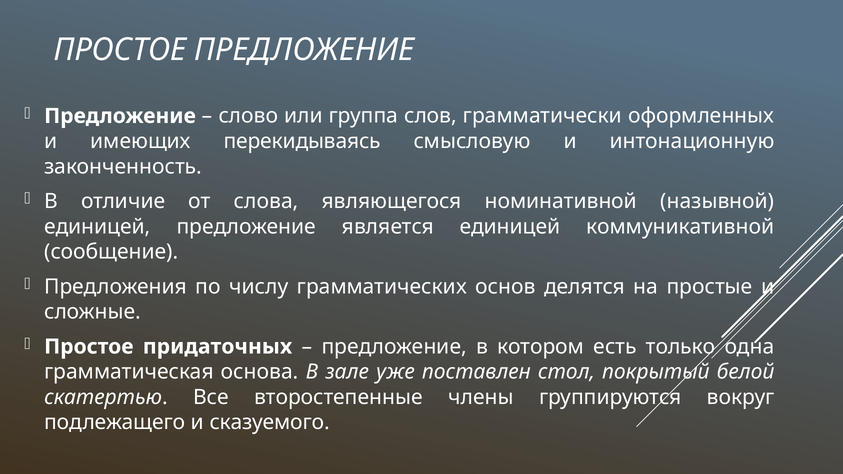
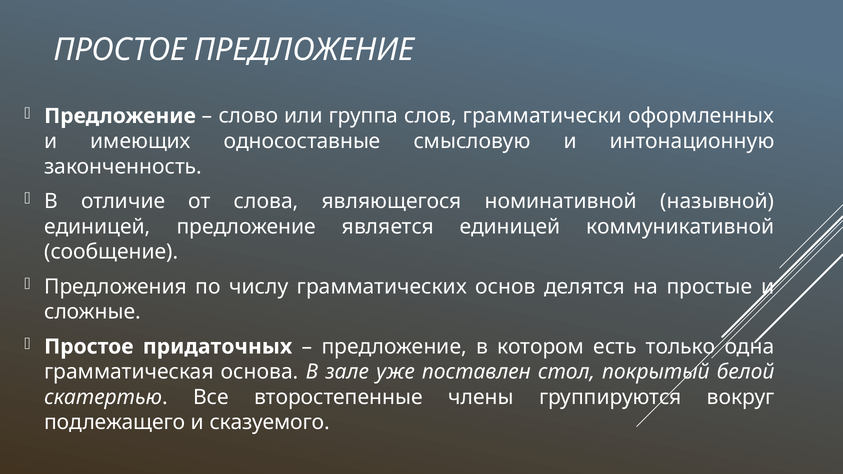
перекидываясь: перекидываясь -> односоставные
